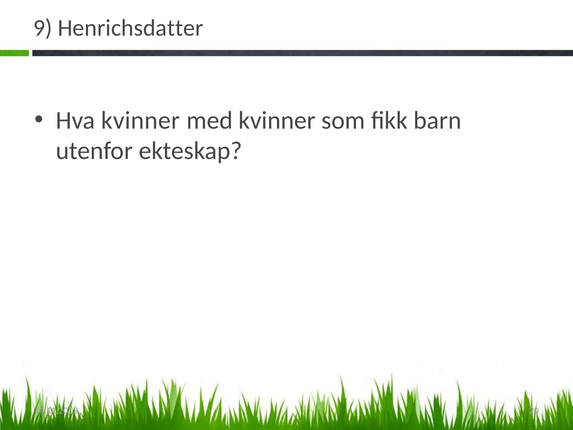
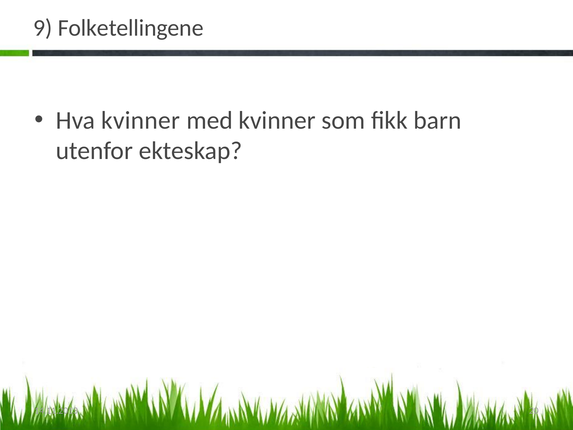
Henrichsdatter: Henrichsdatter -> Folketellingene
